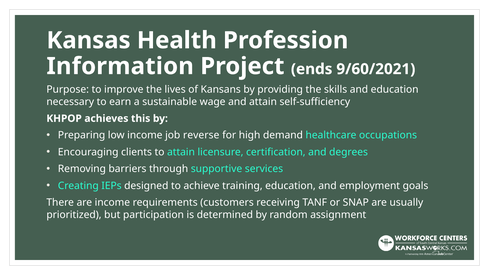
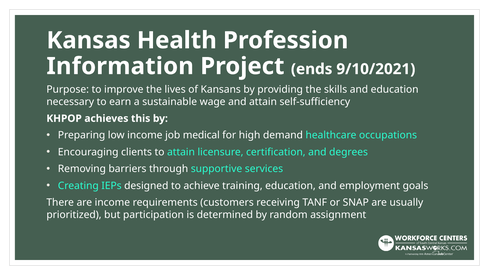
9/60/2021: 9/60/2021 -> 9/10/2021
reverse: reverse -> medical
